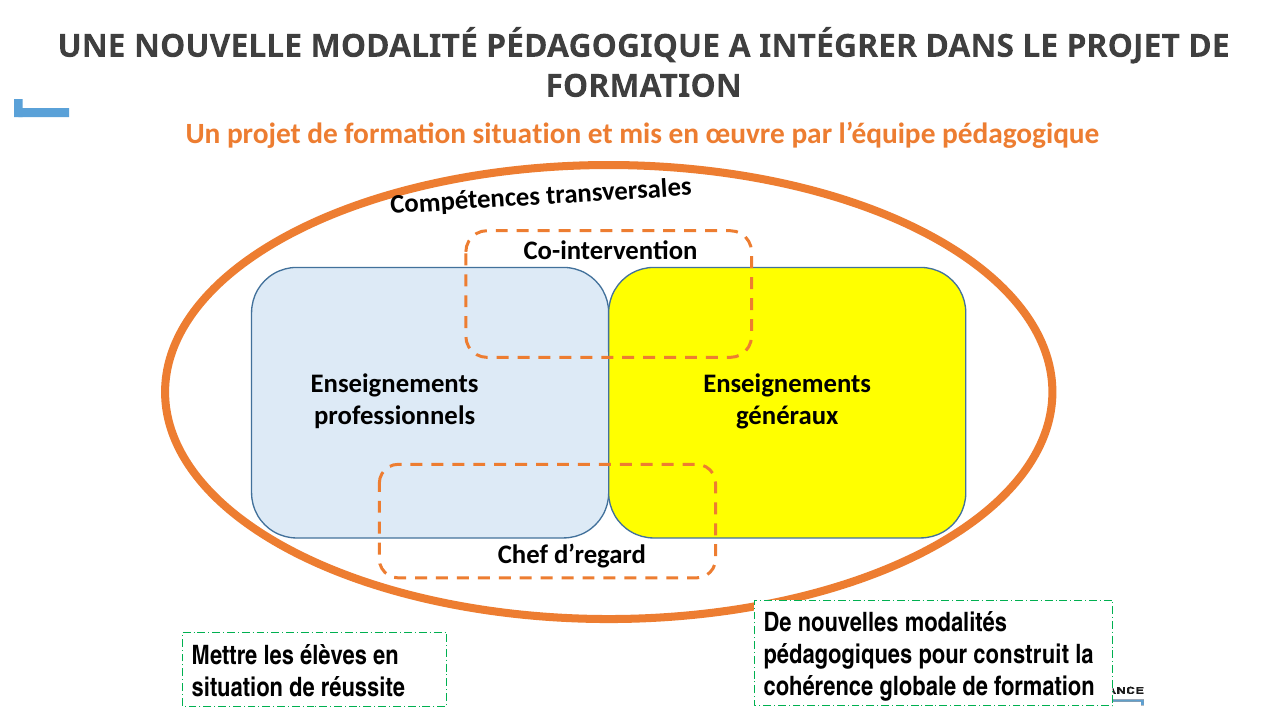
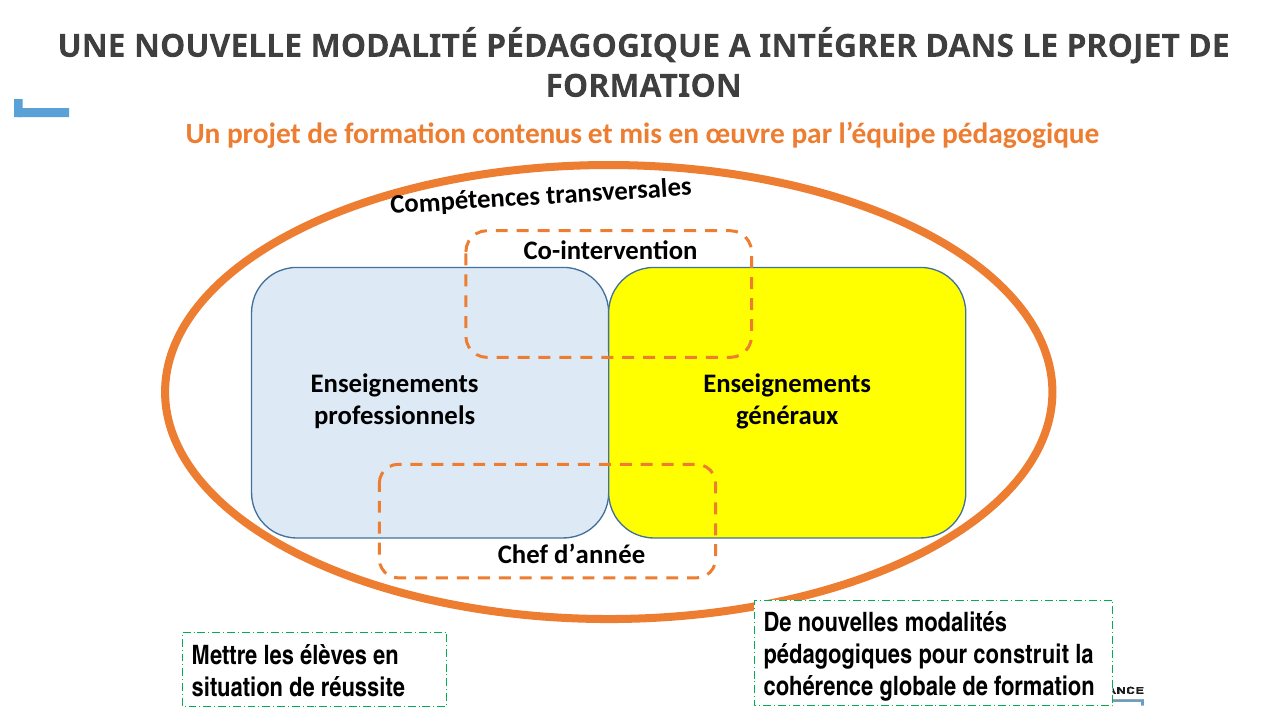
formation situation: situation -> contenus
d’regard: d’regard -> d’année
